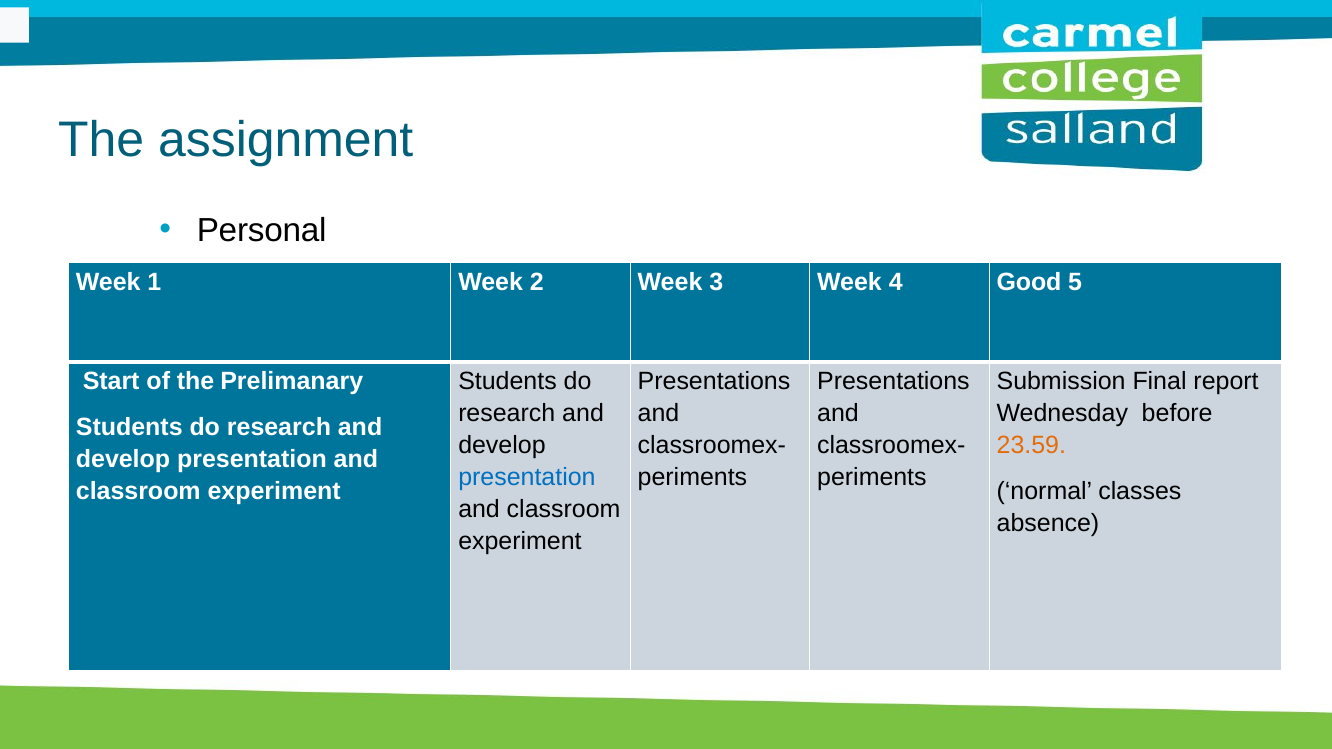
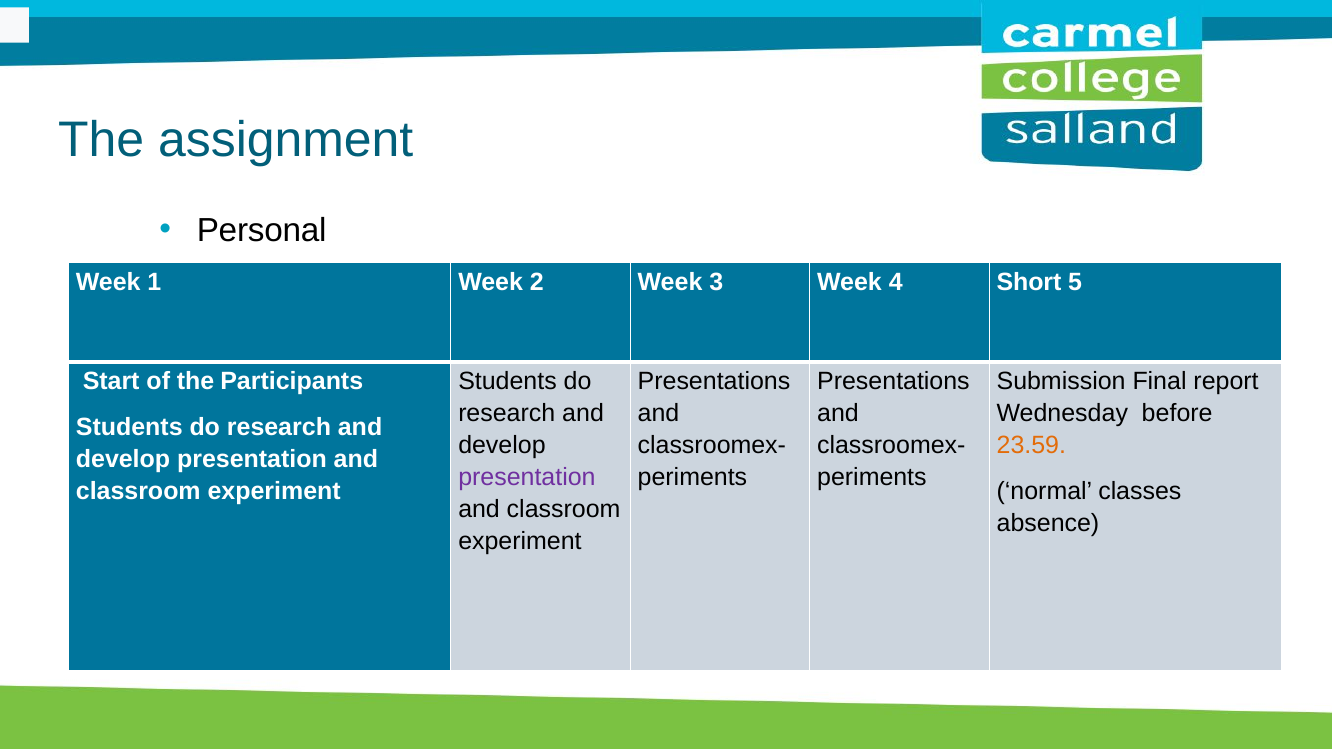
Good: Good -> Short
Prelimanary: Prelimanary -> Participants
presentation at (527, 478) colour: blue -> purple
